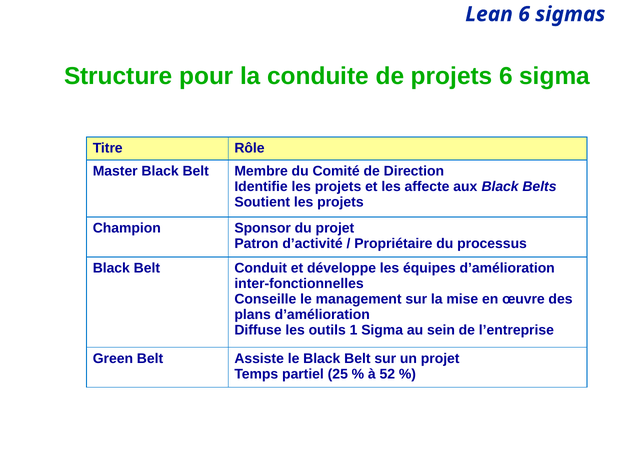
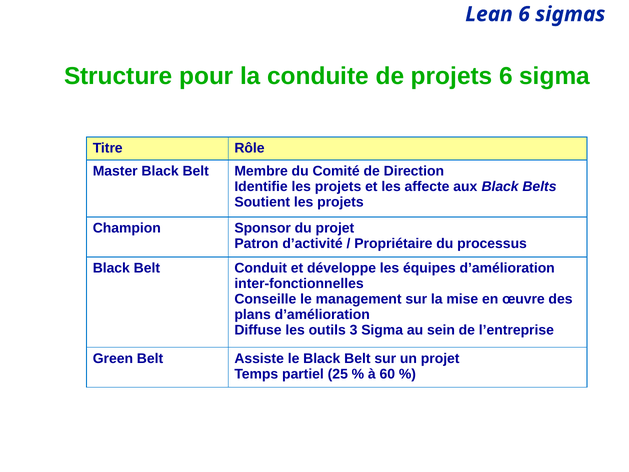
1: 1 -> 3
52: 52 -> 60
